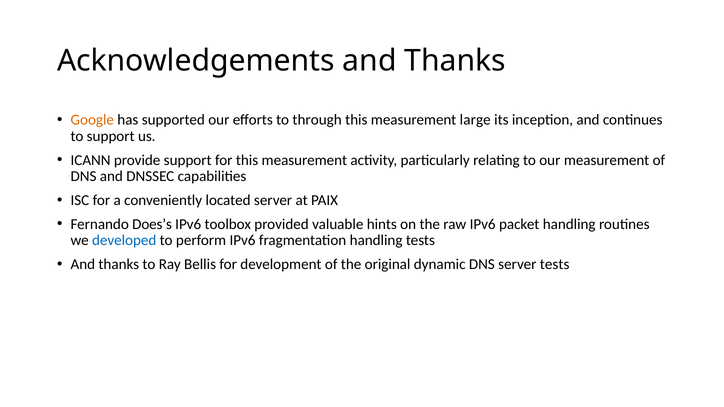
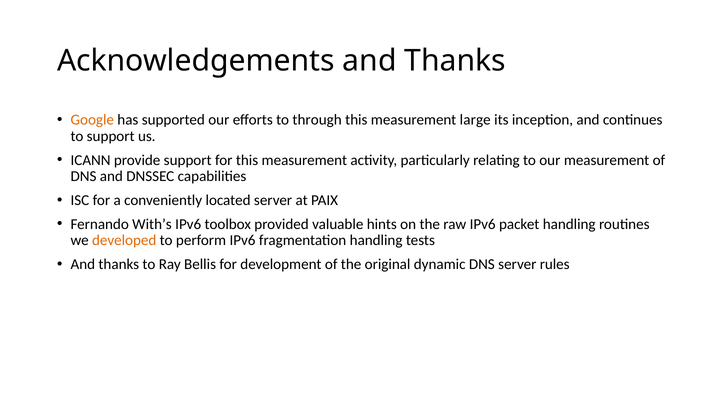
Does’s: Does’s -> With’s
developed colour: blue -> orange
server tests: tests -> rules
